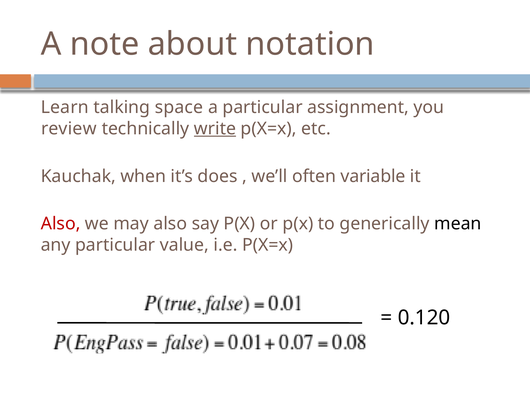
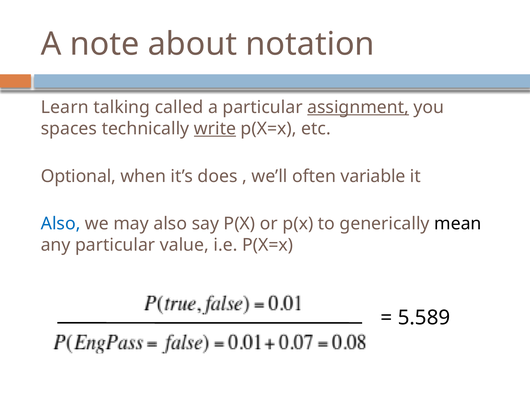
space: space -> called
assignment underline: none -> present
review: review -> spaces
Kauchak: Kauchak -> Optional
Also at (61, 224) colour: red -> blue
0.120: 0.120 -> 5.589
